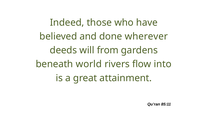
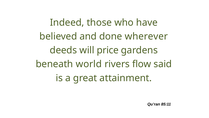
from: from -> price
into: into -> said
